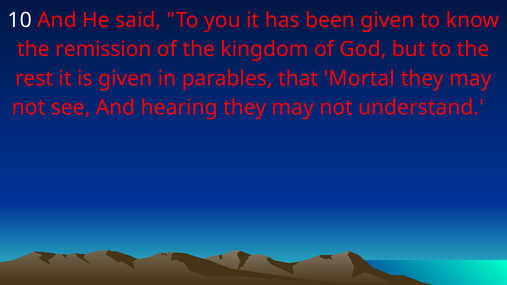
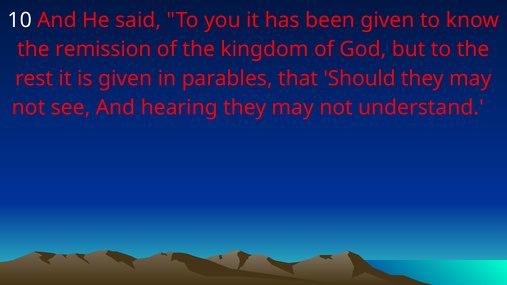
Mortal: Mortal -> Should
